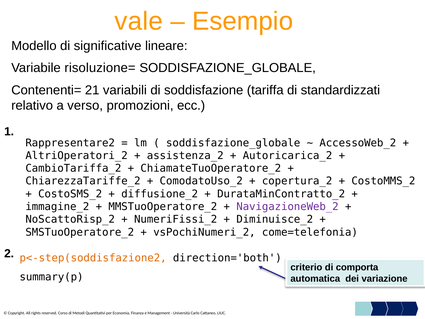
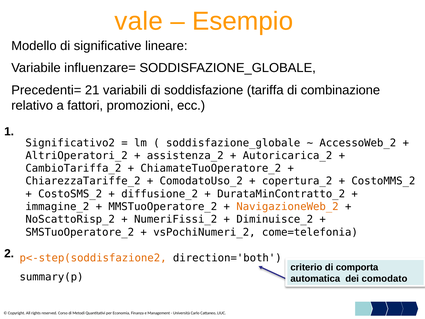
risoluzione=: risoluzione= -> influenzare=
Contenenti=: Contenenti= -> Precedenti=
standardizzati: standardizzati -> combinazione
verso: verso -> fattori
Rappresentare2: Rappresentare2 -> Significativo2
NavigazioneWeb_2 colour: purple -> orange
variazione: variazione -> comodato
